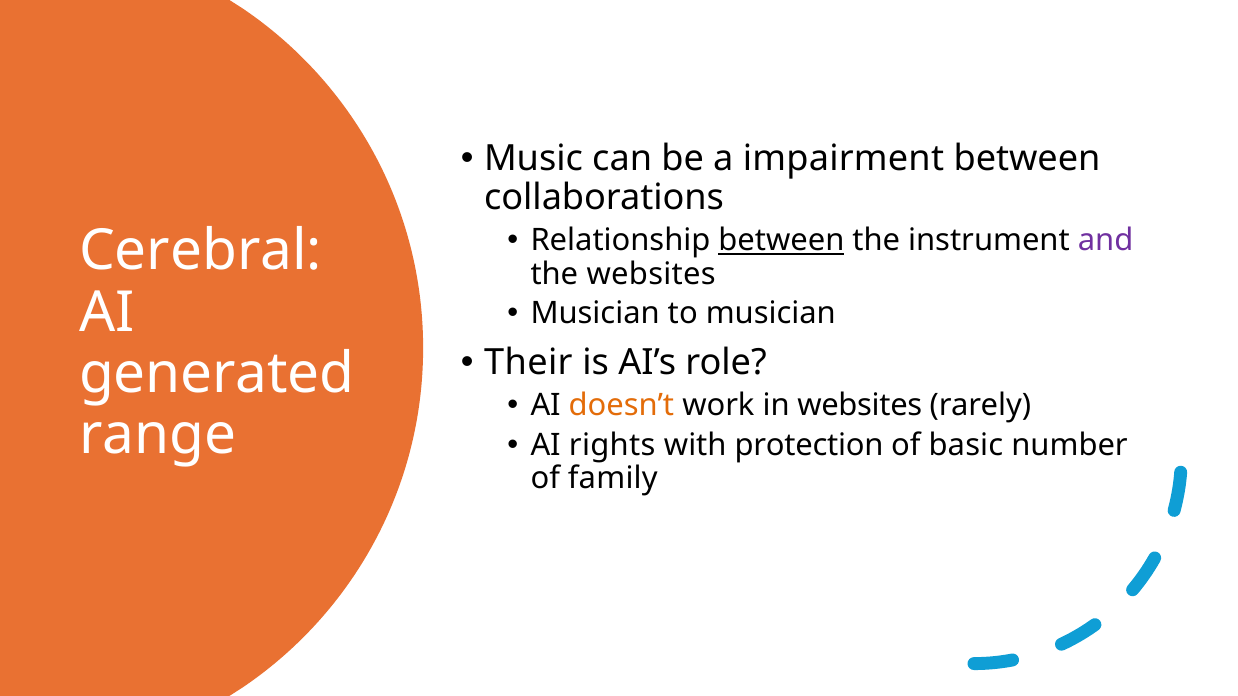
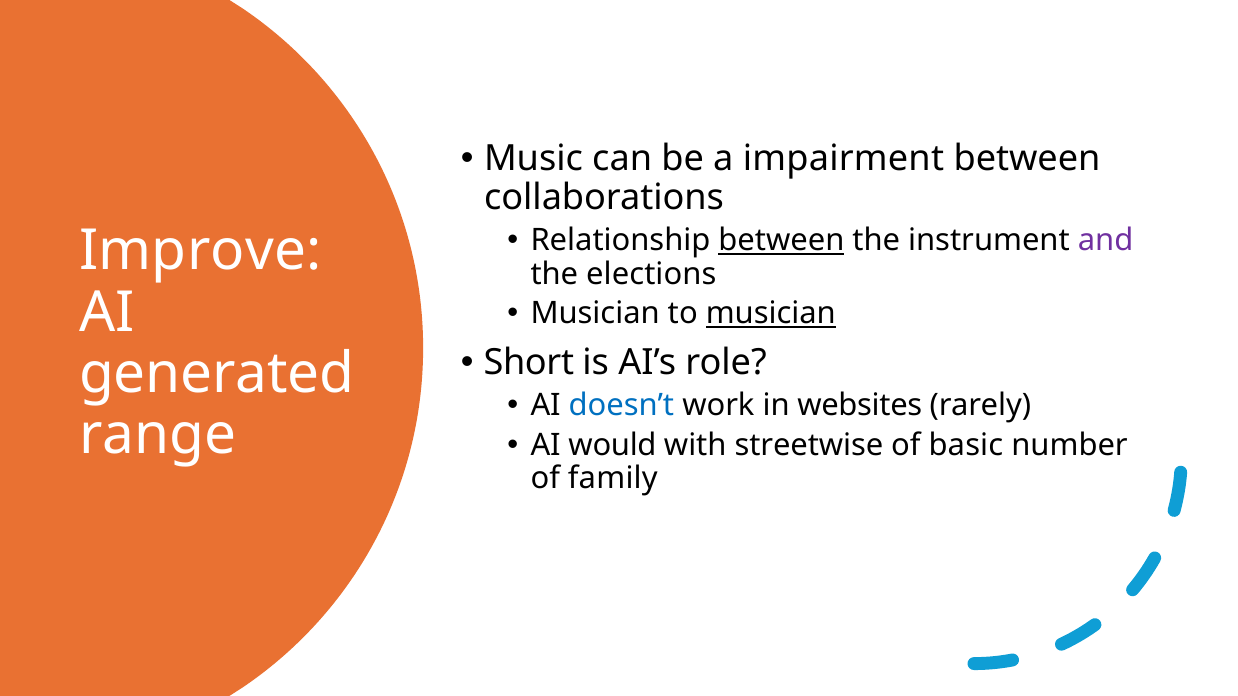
Cerebral: Cerebral -> Improve
the websites: websites -> elections
musician at (771, 314) underline: none -> present
Their: Their -> Short
doesn’t colour: orange -> blue
rights: rights -> would
protection: protection -> streetwise
